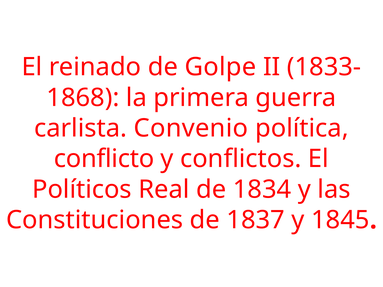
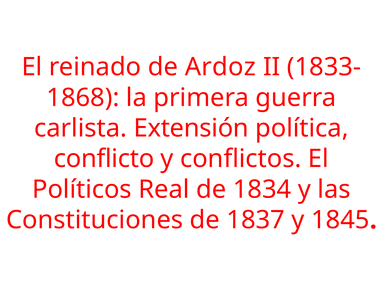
Golpe: Golpe -> Ardoz
Convenio: Convenio -> Extensión
